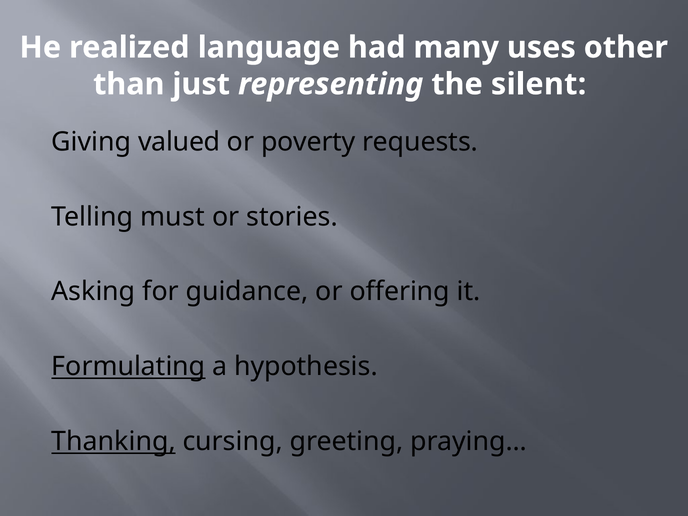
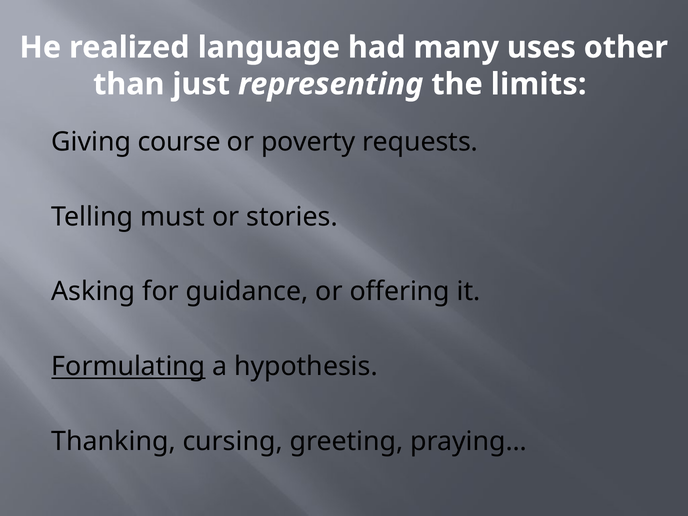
silent: silent -> limits
valued: valued -> course
Thanking underline: present -> none
